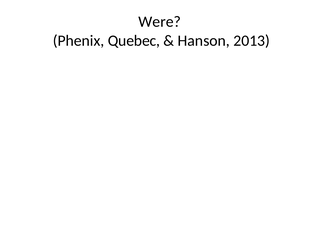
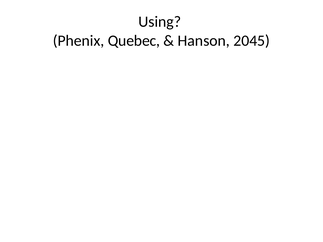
Were: Were -> Using
2013: 2013 -> 2045
